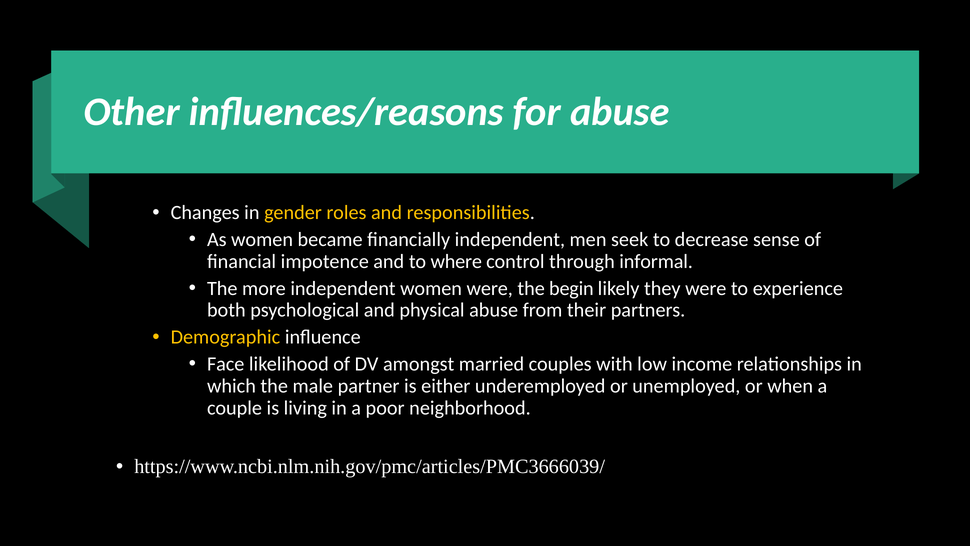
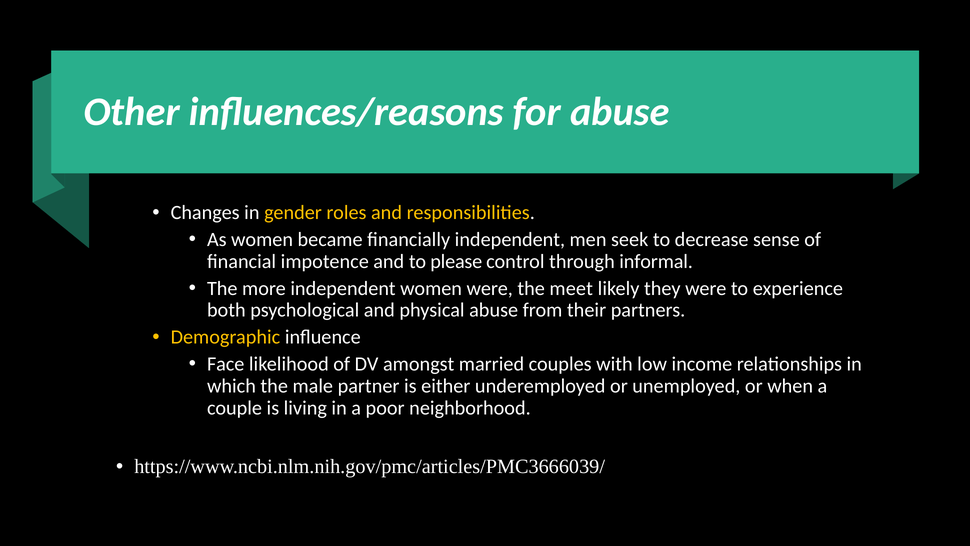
where: where -> please
begin: begin -> meet
